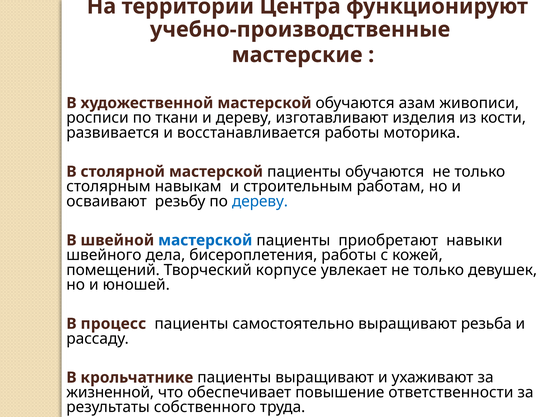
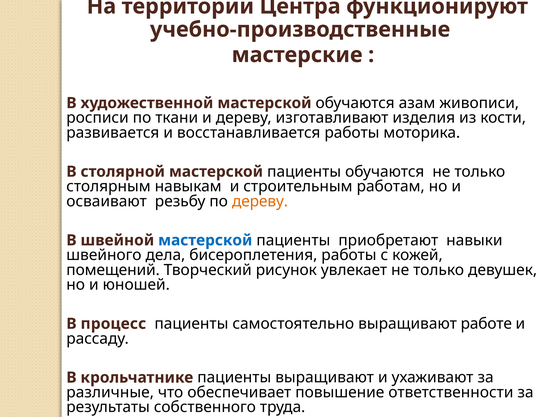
дереву at (260, 201) colour: blue -> orange
корпусе: корпусе -> рисунок
резьба: резьба -> работе
жизненной: жизненной -> различные
